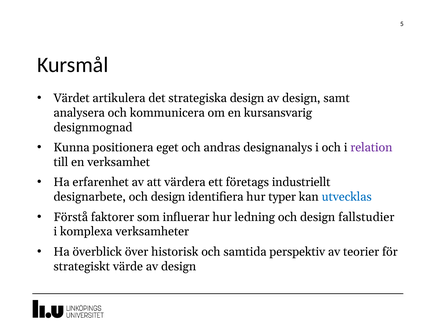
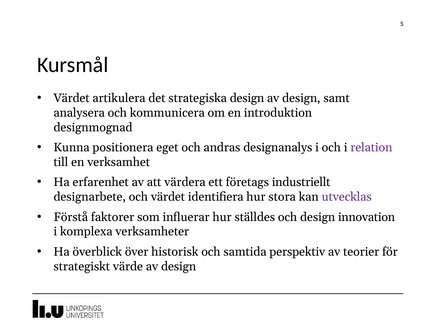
kursansvarig: kursansvarig -> introduktion
designarbete och design: design -> värdet
typer: typer -> stora
utvecklas colour: blue -> purple
ledning: ledning -> ställdes
fallstudier: fallstudier -> innovation
